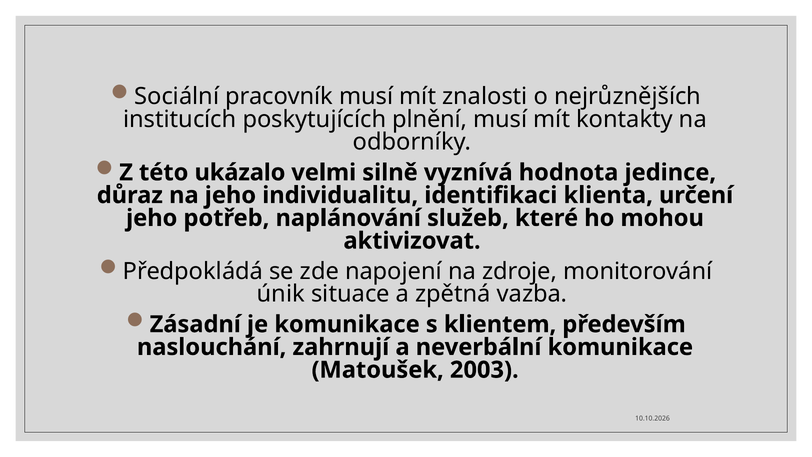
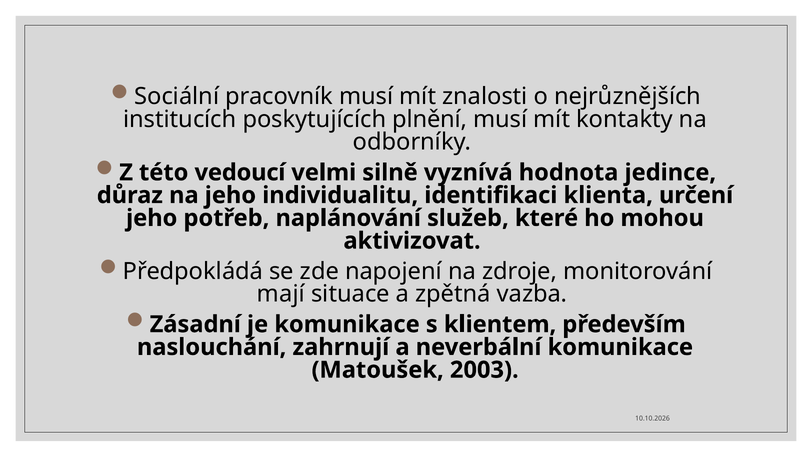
ukázalo: ukázalo -> vedoucí
únik: únik -> mají
